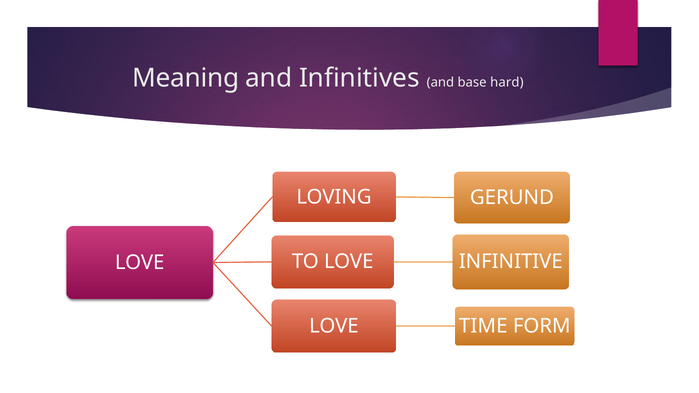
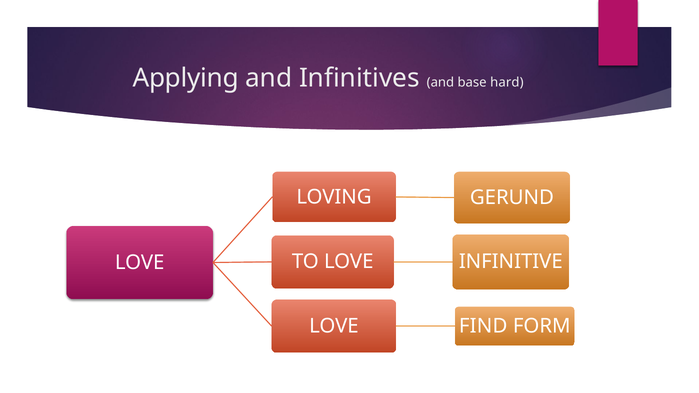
Meaning: Meaning -> Applying
TIME: TIME -> FIND
